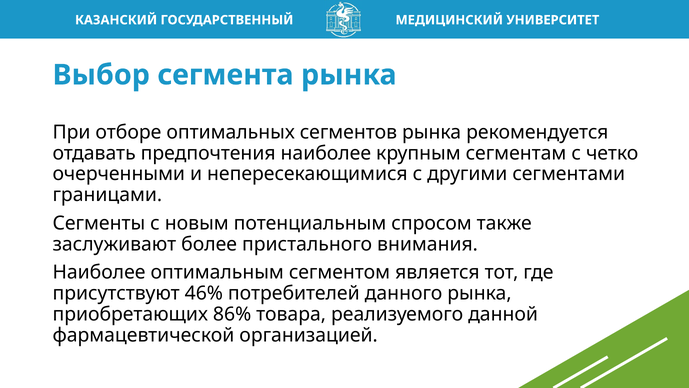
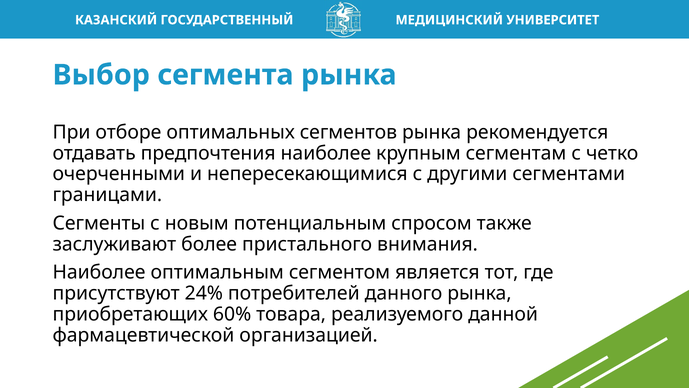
46%: 46% -> 24%
86%: 86% -> 60%
